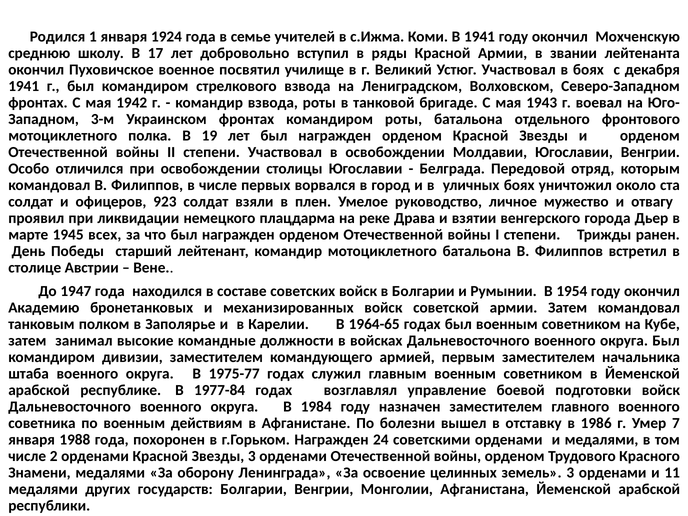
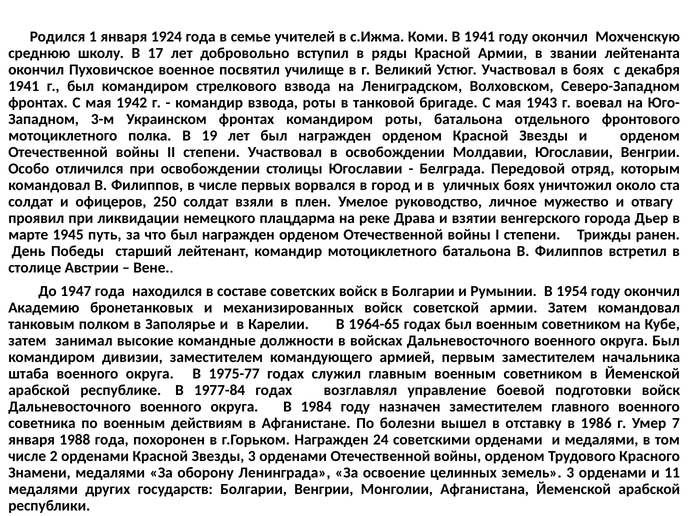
923: 923 -> 250
всех: всех -> путь
